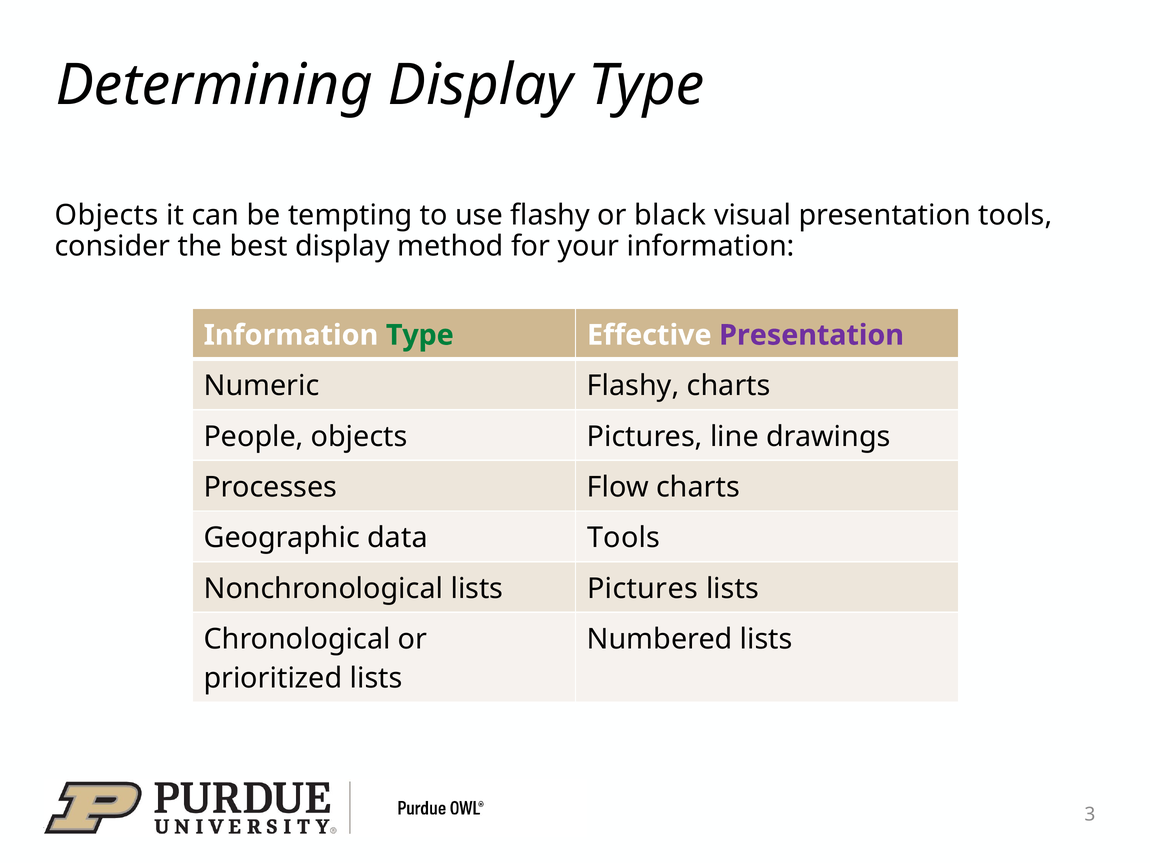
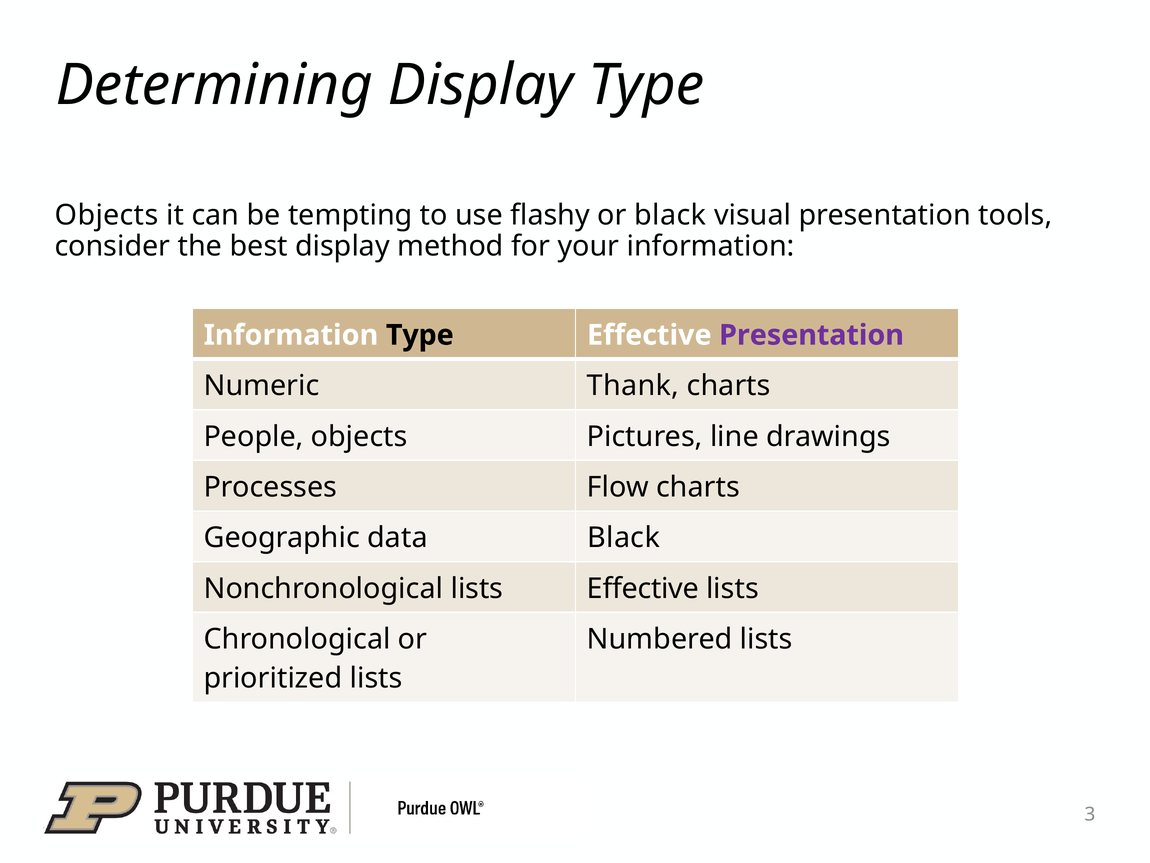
Type at (420, 335) colour: green -> black
Numeric Flashy: Flashy -> Thank
data Tools: Tools -> Black
lists Pictures: Pictures -> Effective
